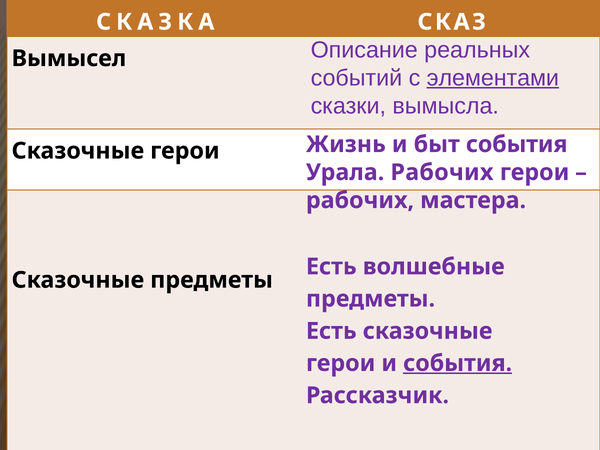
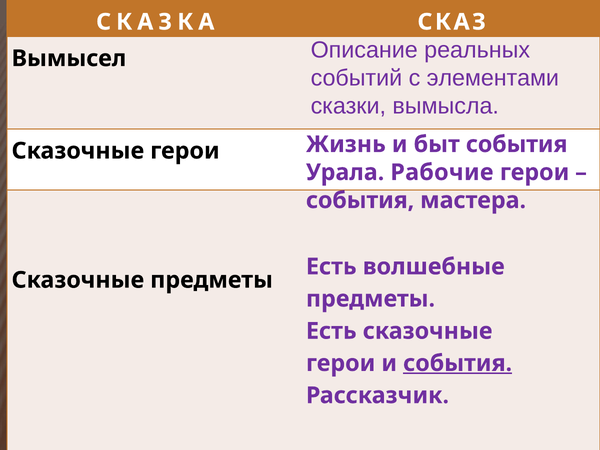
элементами underline: present -> none
Урала Рабочих: Рабочих -> Рабочие
рабочих at (360, 200): рабочих -> события
